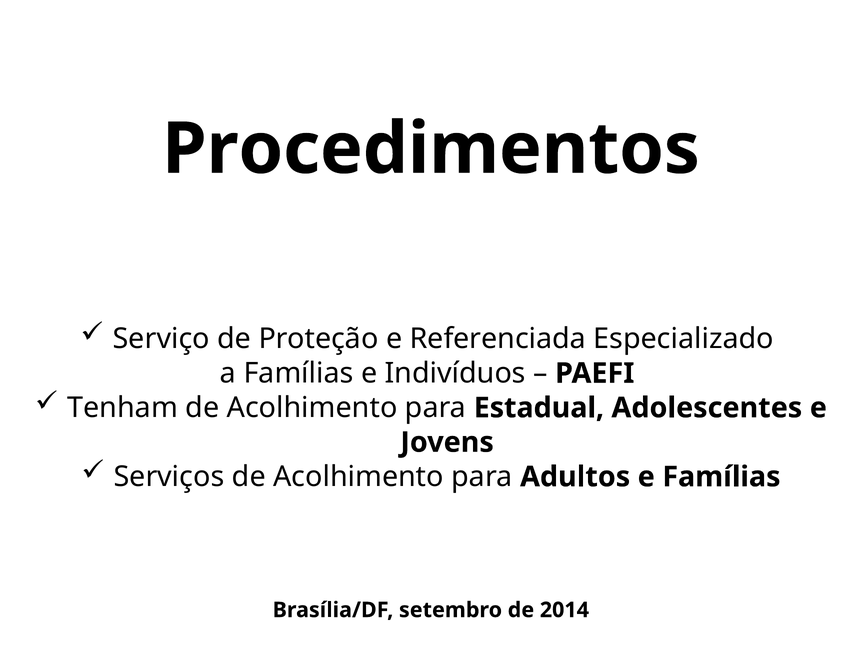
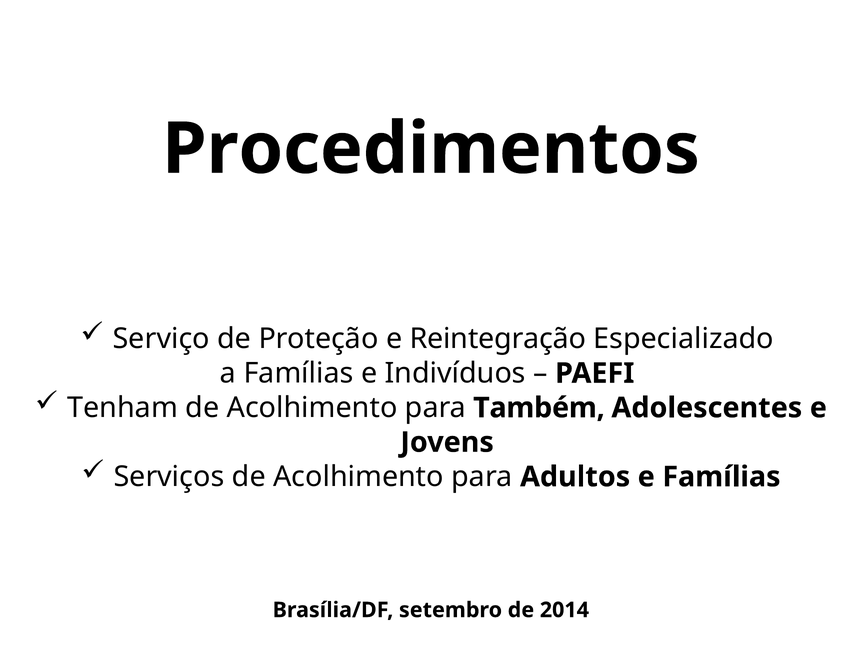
Referenciada: Referenciada -> Reintegração
Estadual: Estadual -> Também
